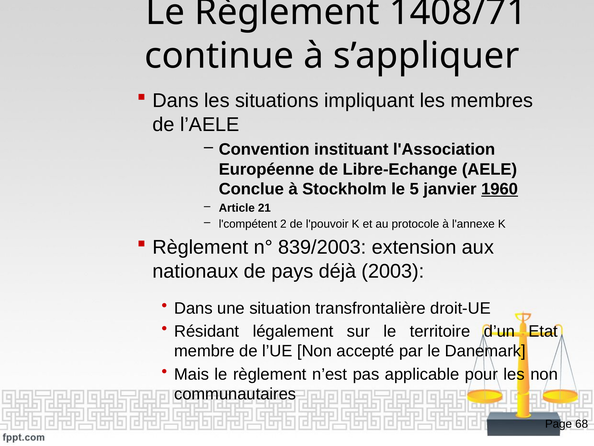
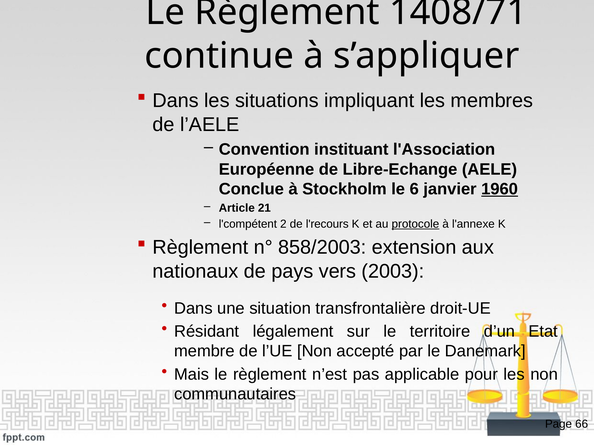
5: 5 -> 6
l'pouvoir: l'pouvoir -> l'recours
protocole underline: none -> present
839/2003: 839/2003 -> 858/2003
déjà: déjà -> vers
68: 68 -> 66
